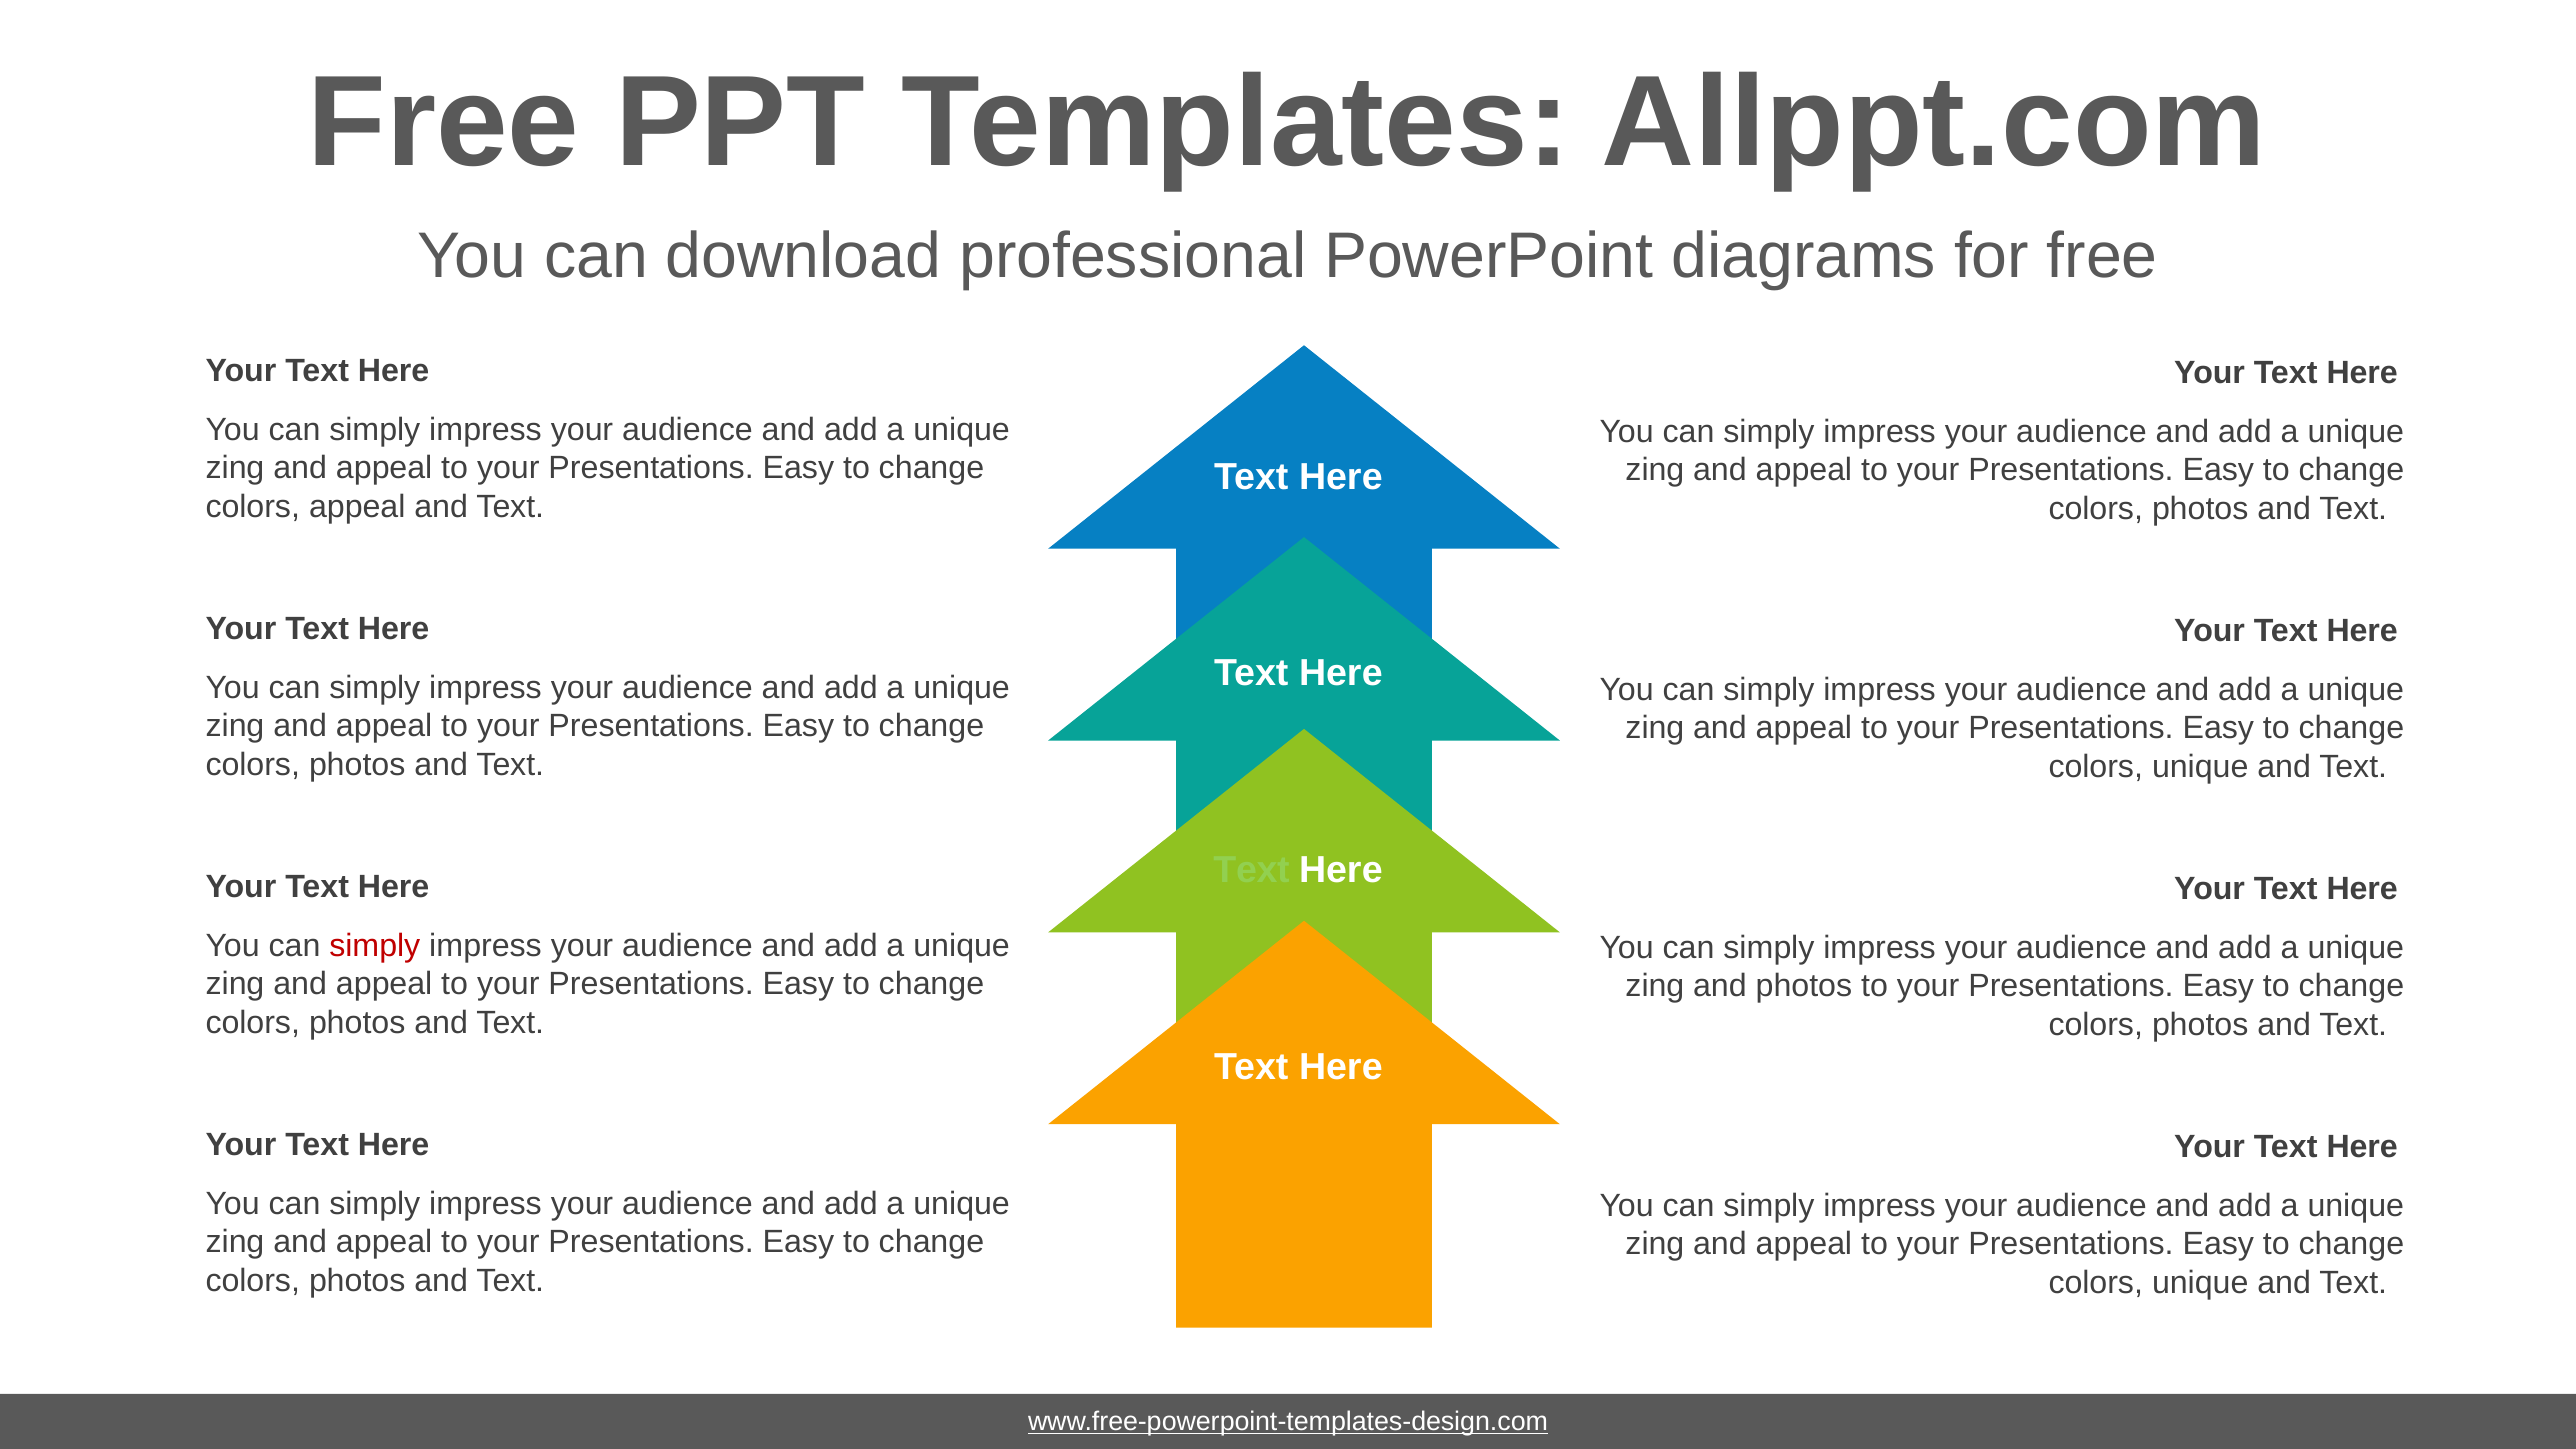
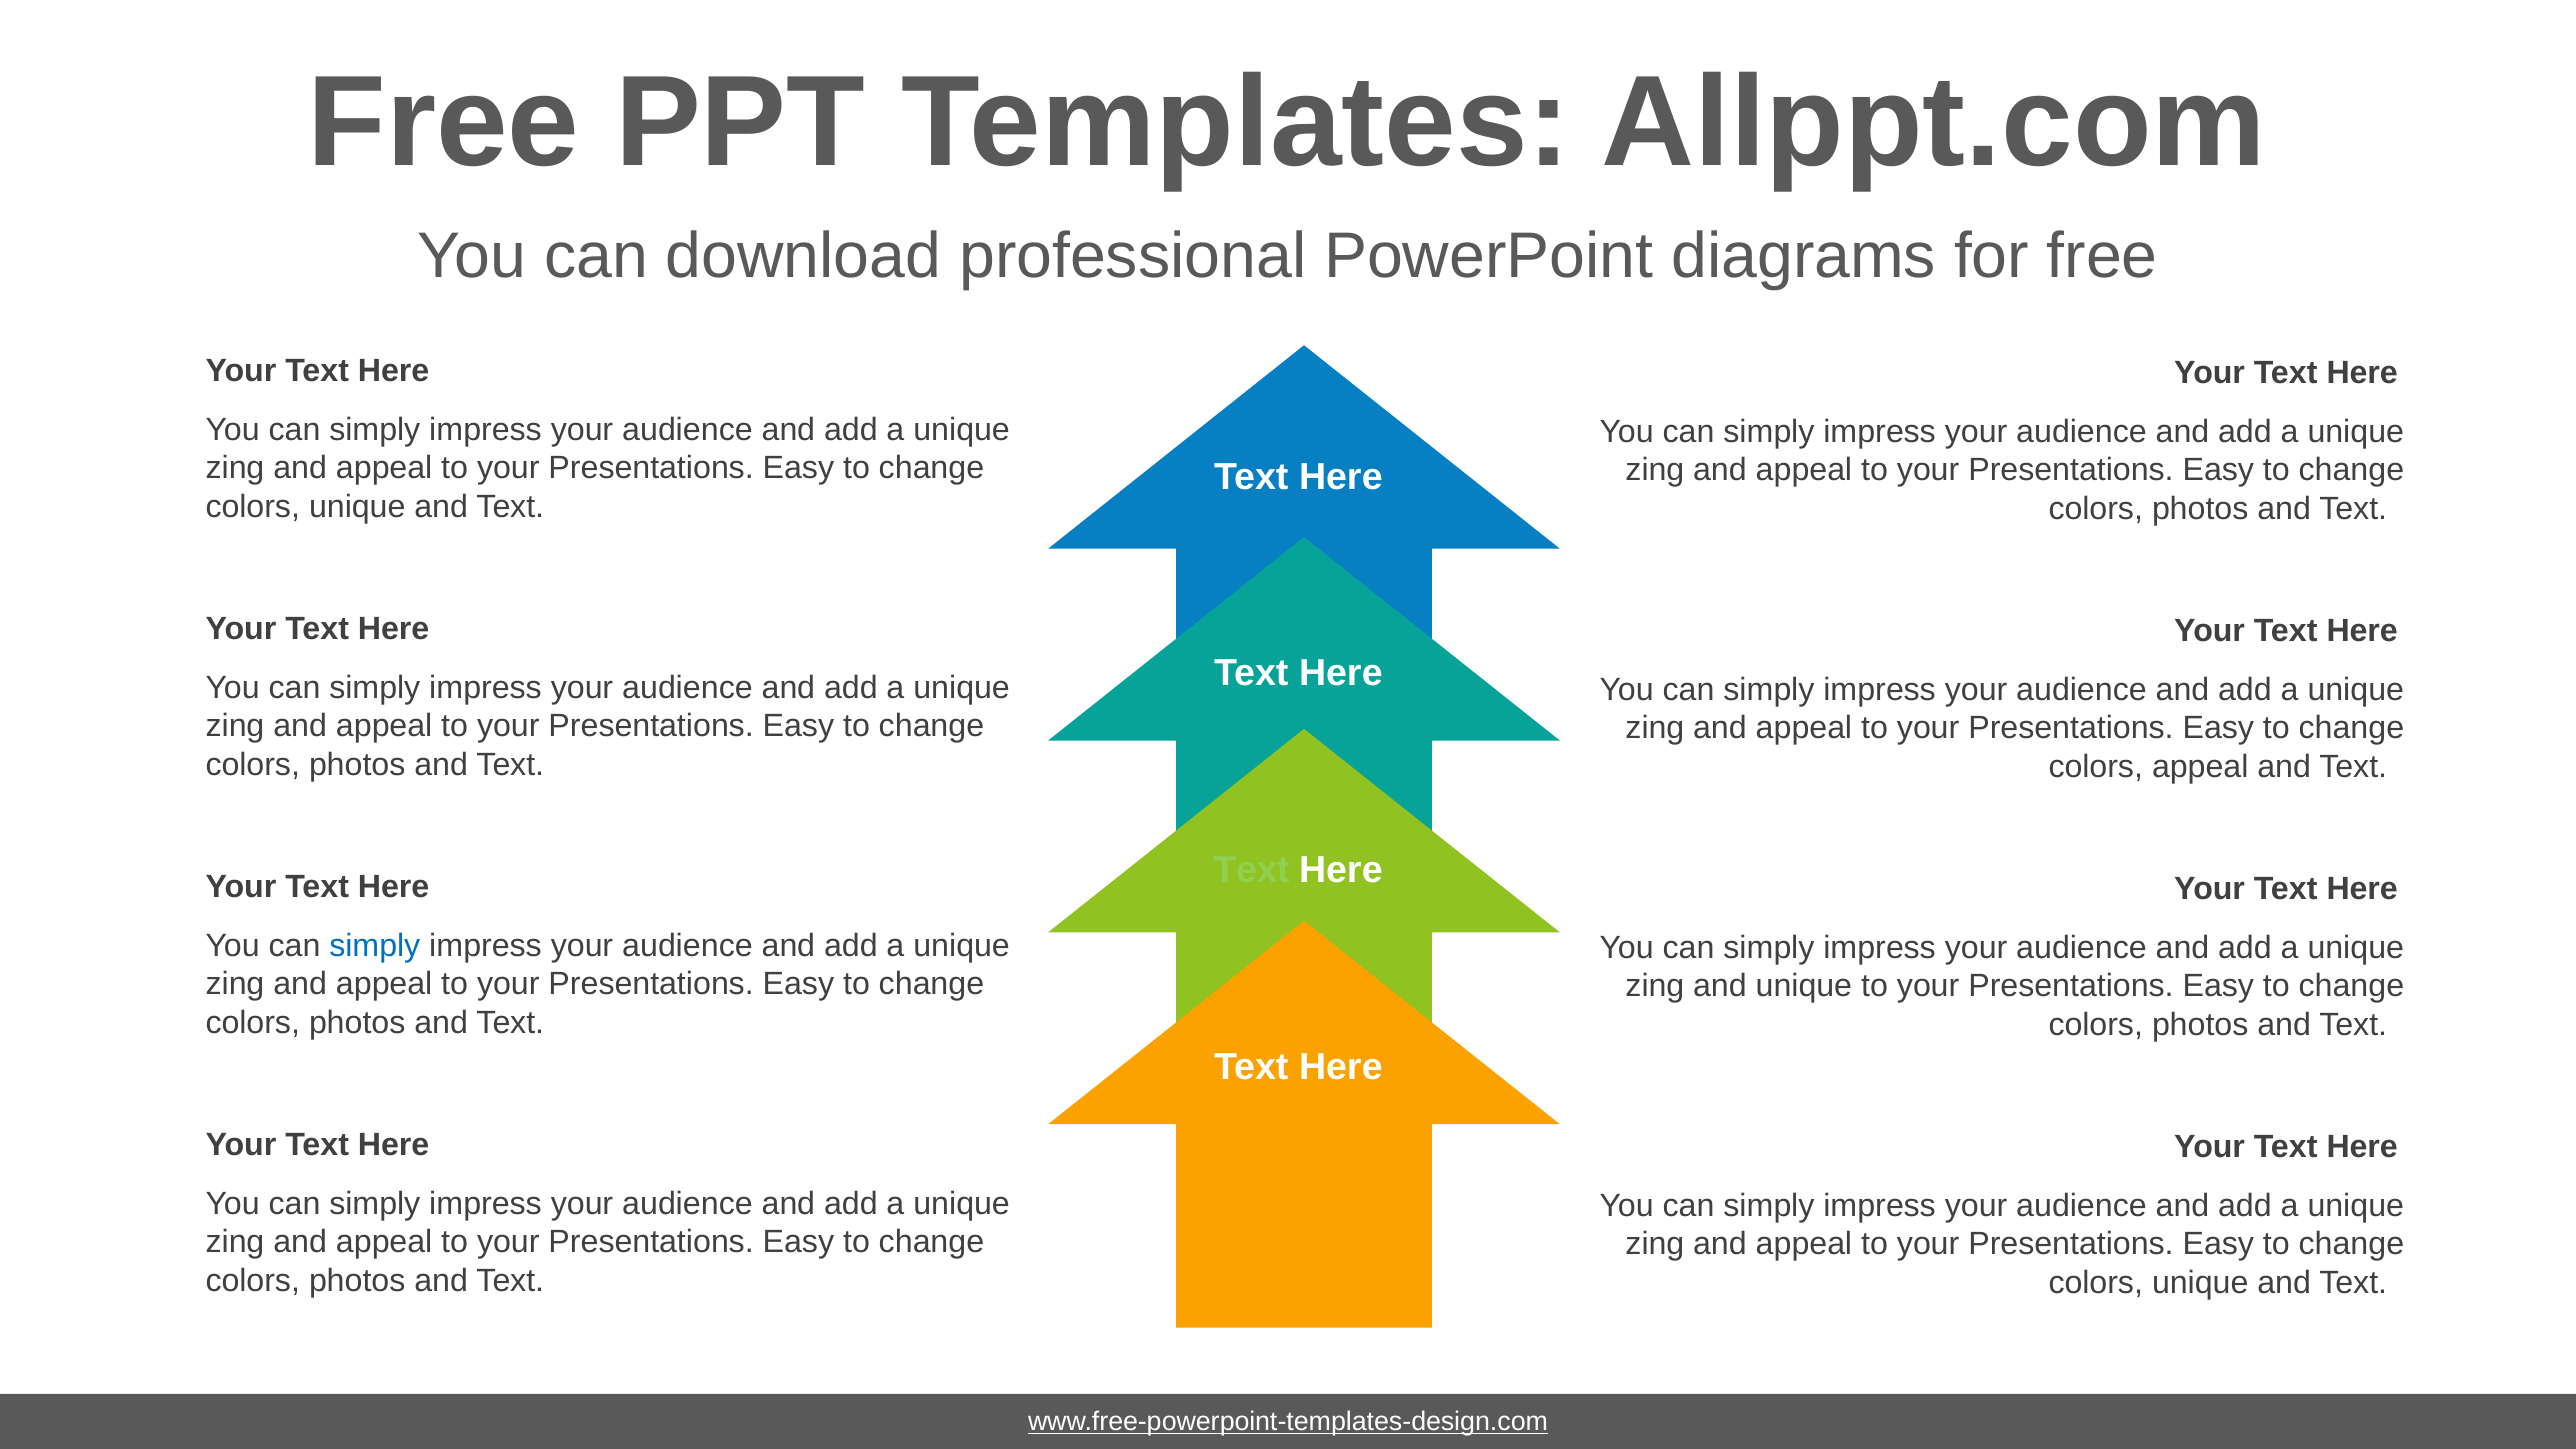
appeal at (357, 507): appeal -> unique
unique at (2200, 767): unique -> appeal
simply at (375, 946) colour: red -> blue
and photos: photos -> unique
